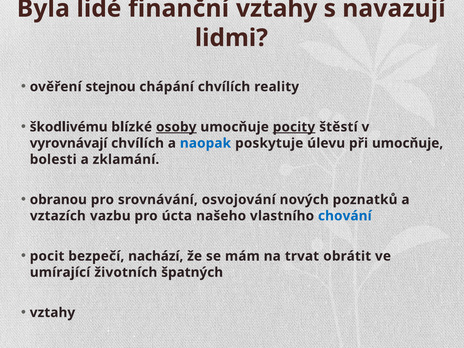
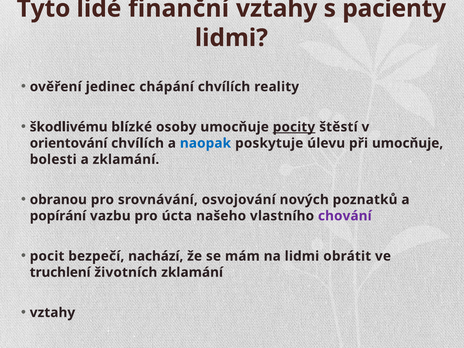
Byla: Byla -> Tyto
navazují: navazují -> pacienty
stejnou: stejnou -> jedinec
osoby underline: present -> none
vyrovnávají: vyrovnávají -> orientování
vztazích: vztazích -> popírání
chování colour: blue -> purple
na trvat: trvat -> lidmi
umírající: umírající -> truchlení
životních špatných: špatných -> zklamání
